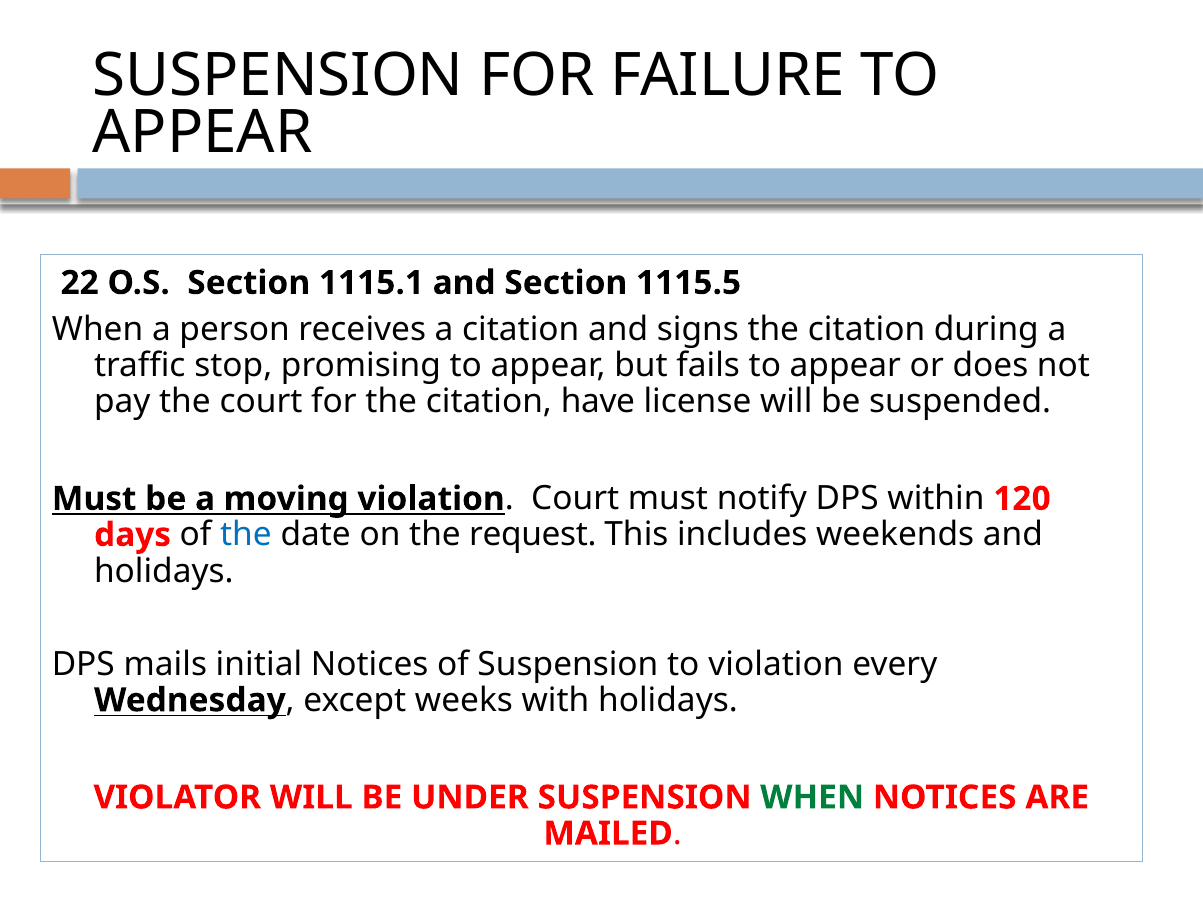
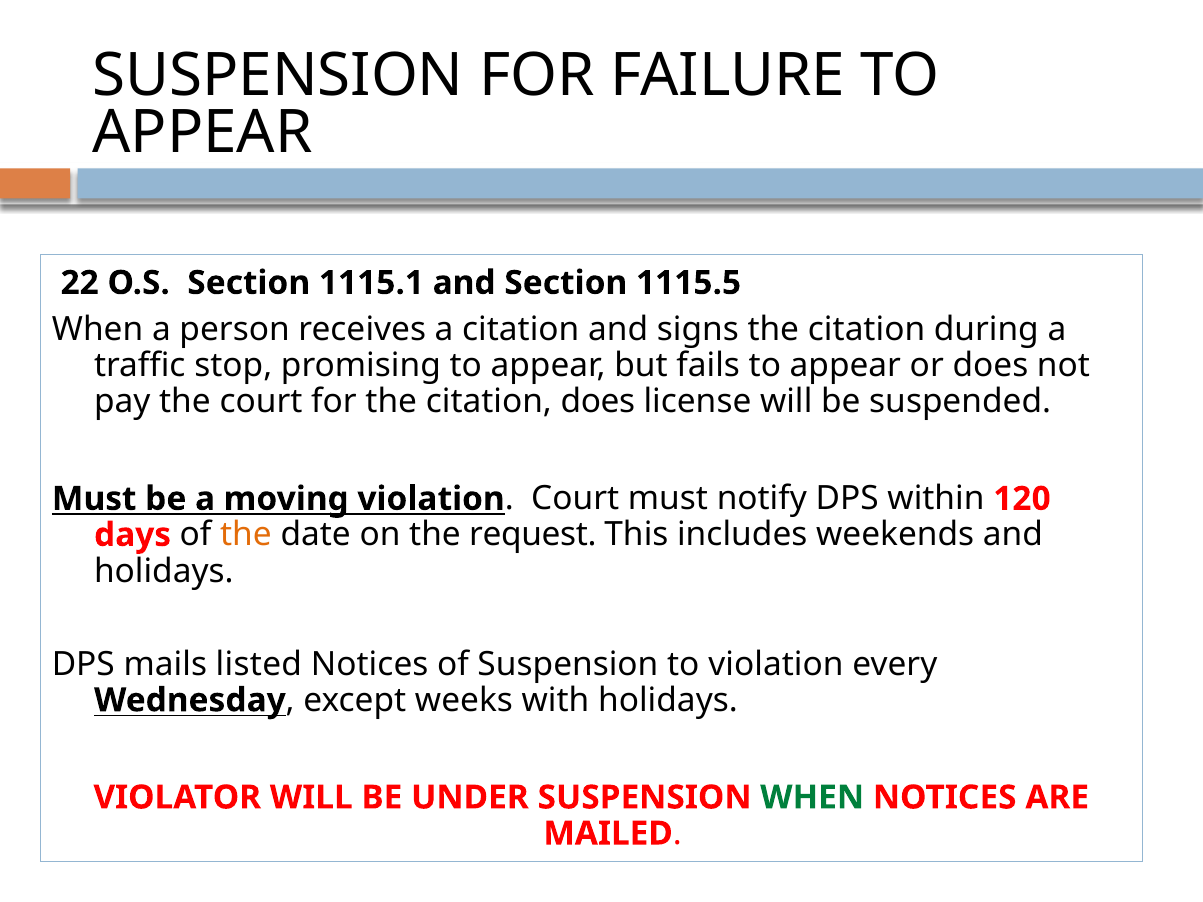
citation have: have -> does
the at (246, 535) colour: blue -> orange
initial: initial -> listed
